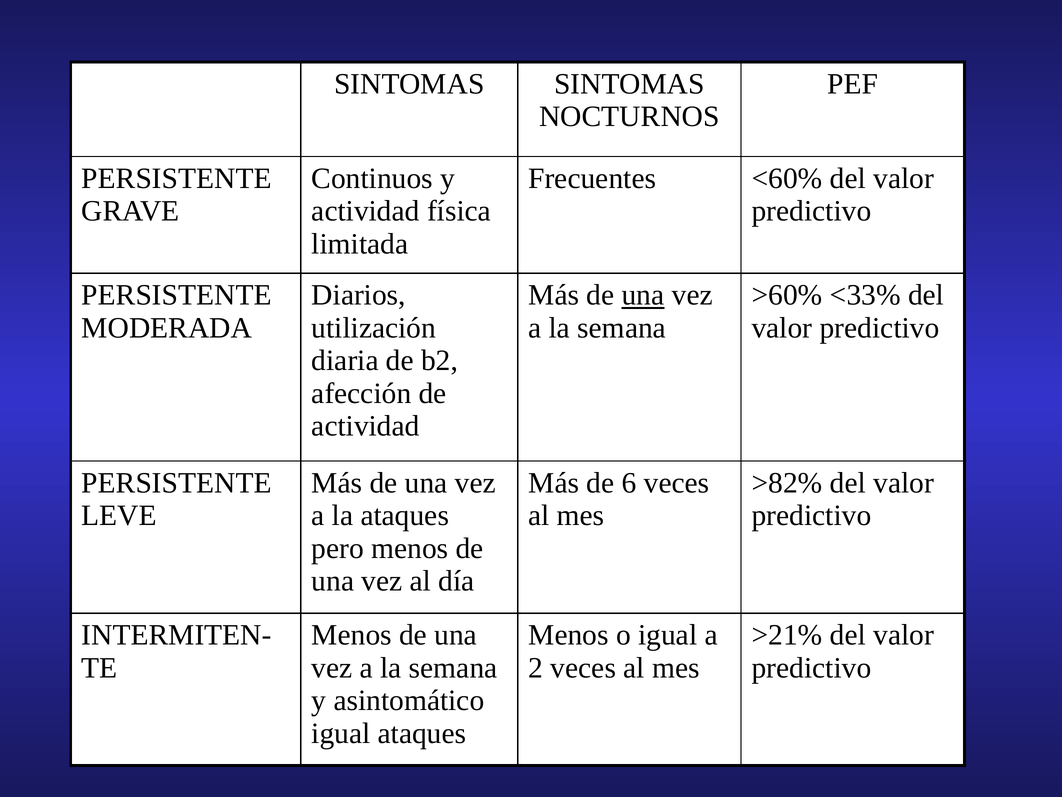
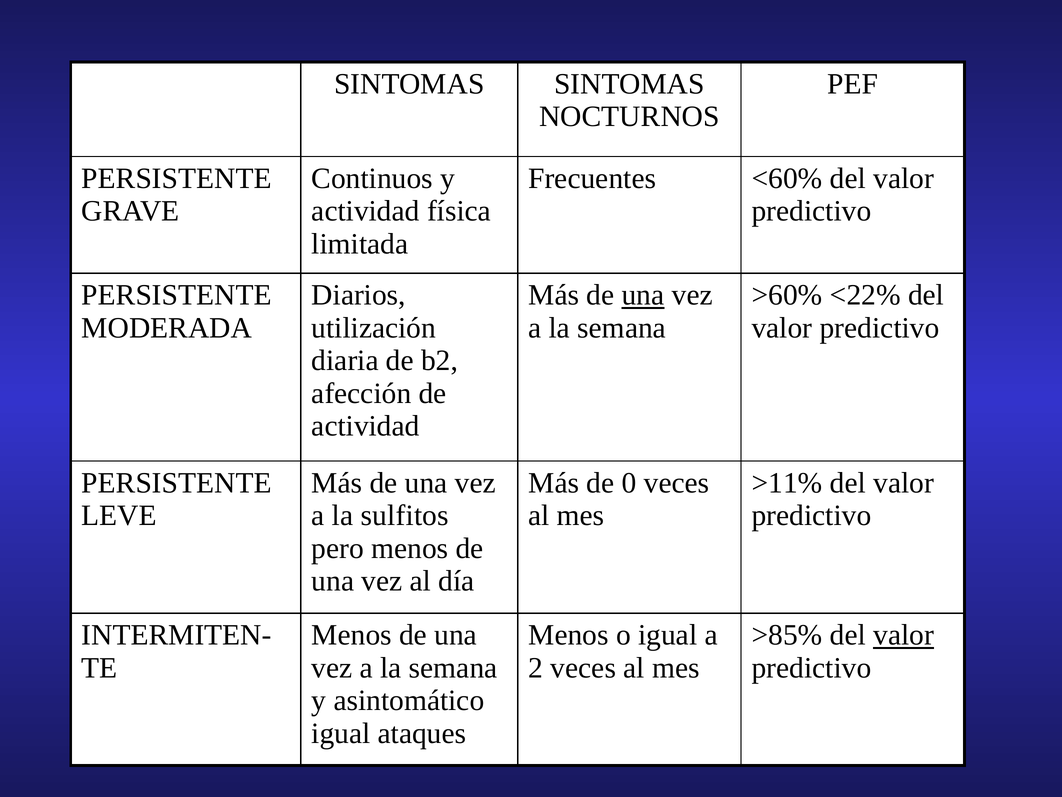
<33%: <33% -> <22%
6: 6 -> 0
>82%: >82% -> >11%
la ataques: ataques -> sulfitos
>21%: >21% -> >85%
valor at (904, 635) underline: none -> present
